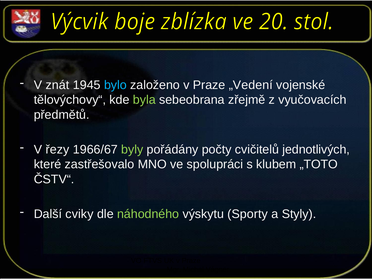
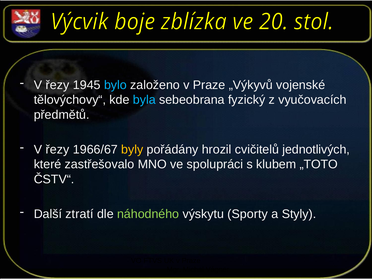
znát at (57, 85): znát -> řezy
„Vedení: „Vedení -> „Výkyvů
byla colour: light green -> light blue
zřejmě: zřejmě -> fyzický
byly colour: light green -> yellow
počty: počty -> hrozil
cviky: cviky -> ztratí
